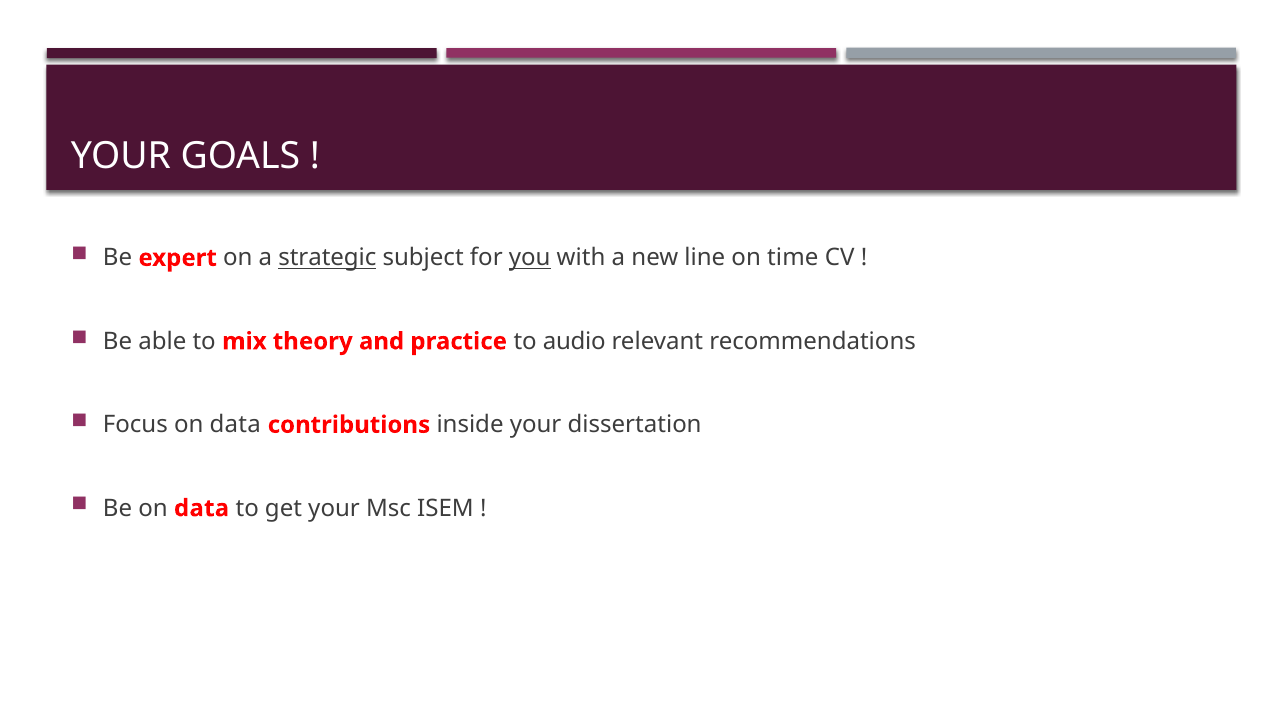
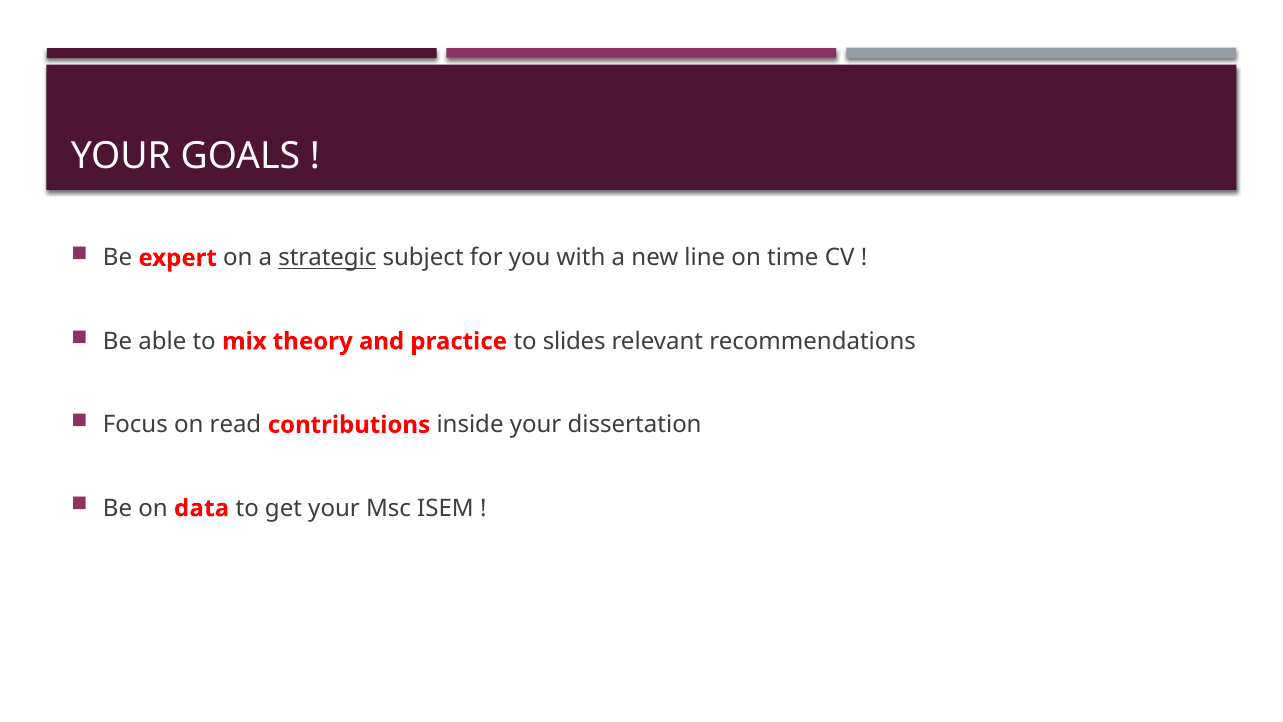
you underline: present -> none
audio: audio -> slides
Focus on data: data -> read
